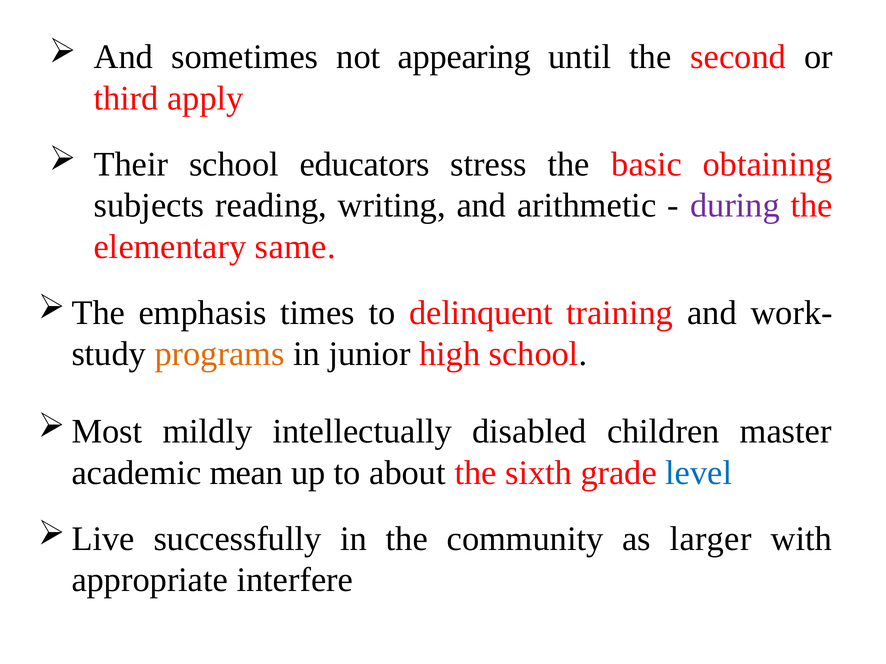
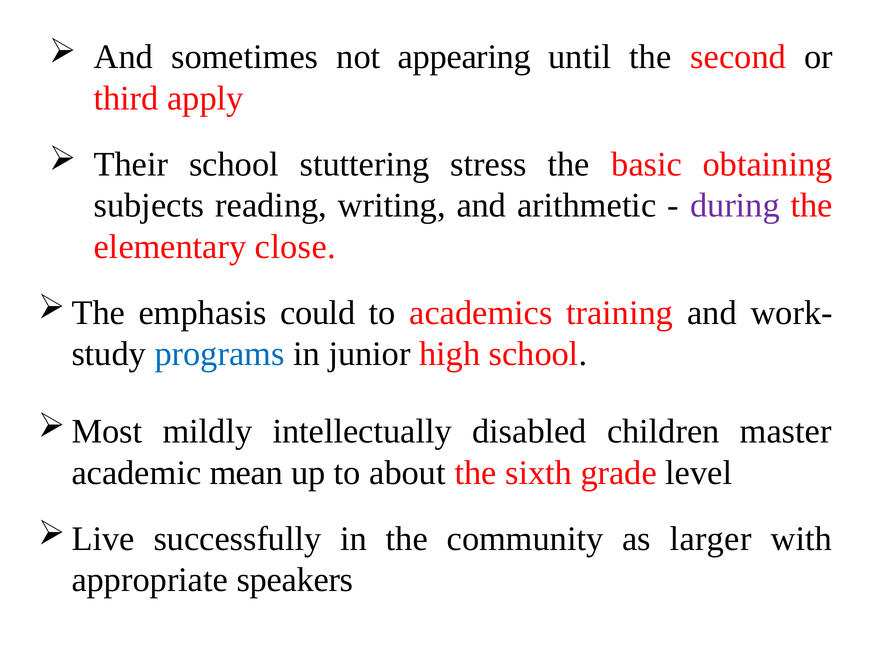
educators: educators -> stuttering
same: same -> close
times: times -> could
delinquent: delinquent -> academics
programs colour: orange -> blue
level colour: blue -> black
interfere: interfere -> speakers
